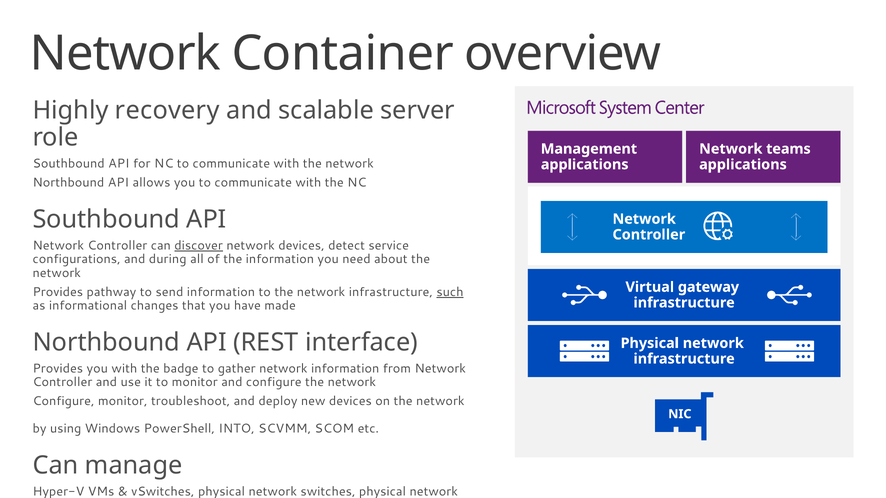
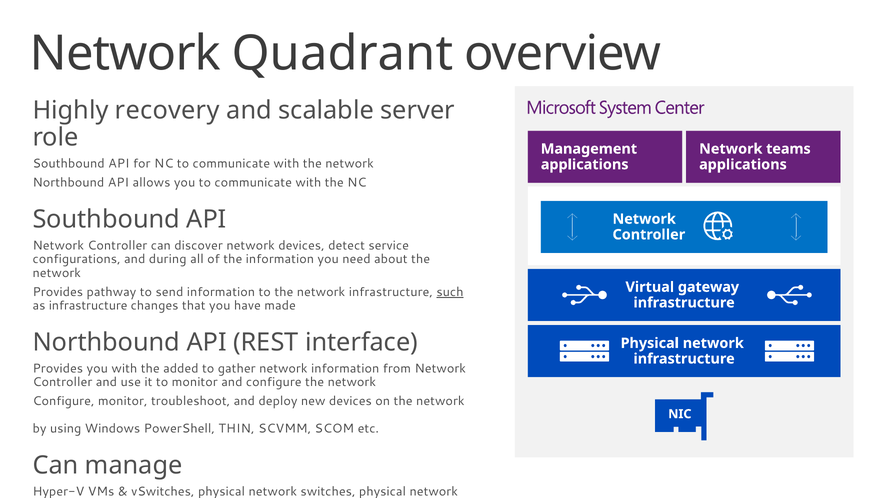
Container: Container -> Quadrant
discover underline: present -> none
as informational: informational -> infrastructure
badge: badge -> added
INTO: INTO -> THIN
